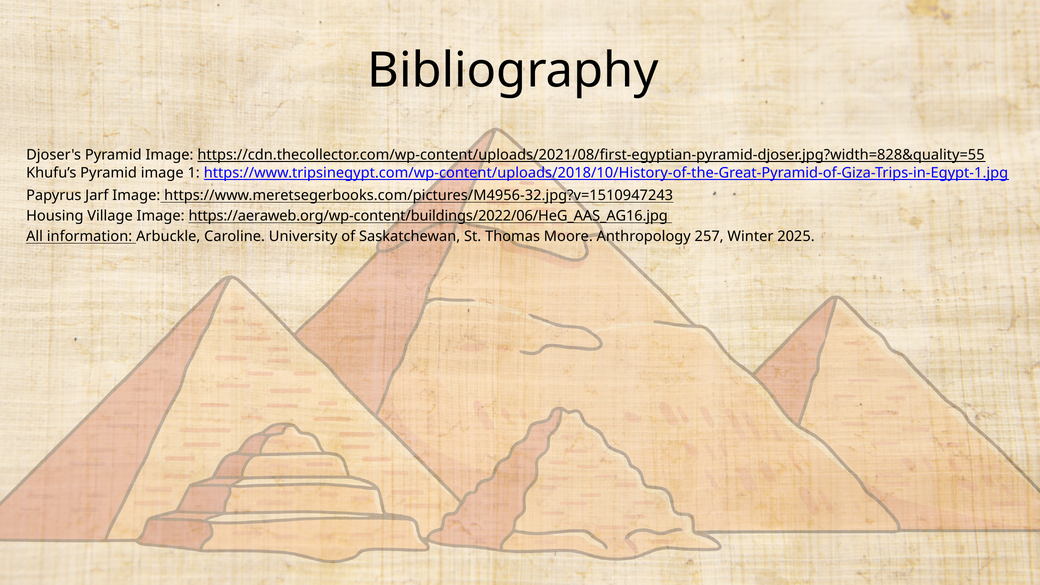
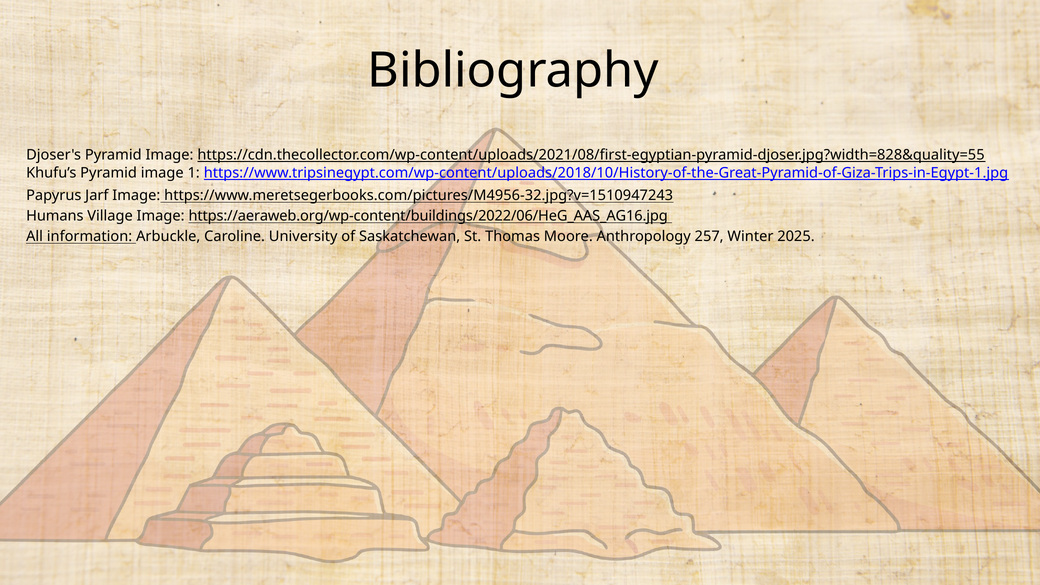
Housing: Housing -> Humans
